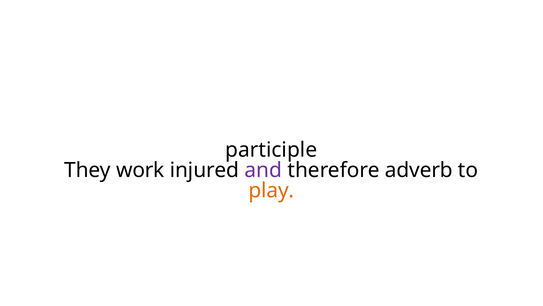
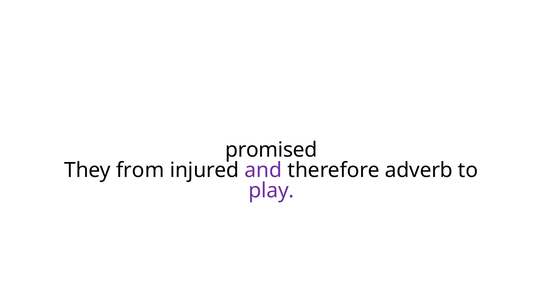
participle: participle -> promised
work: work -> from
play colour: orange -> purple
